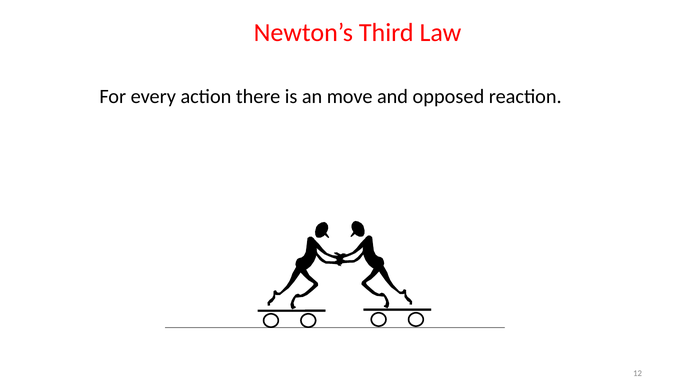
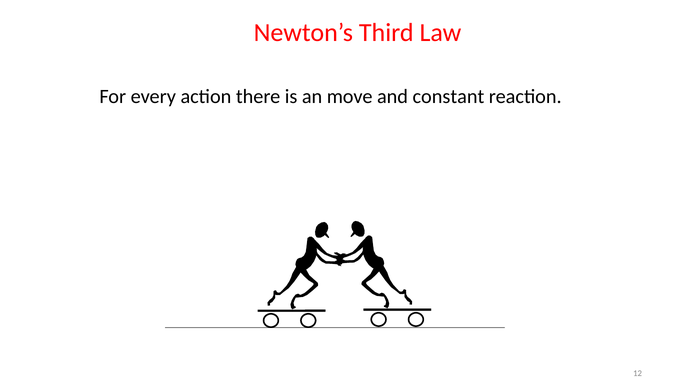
opposed: opposed -> constant
